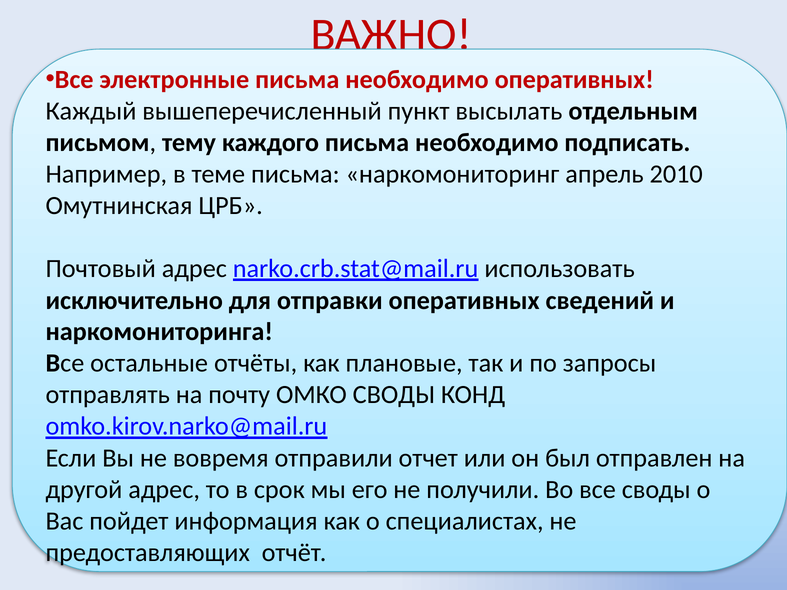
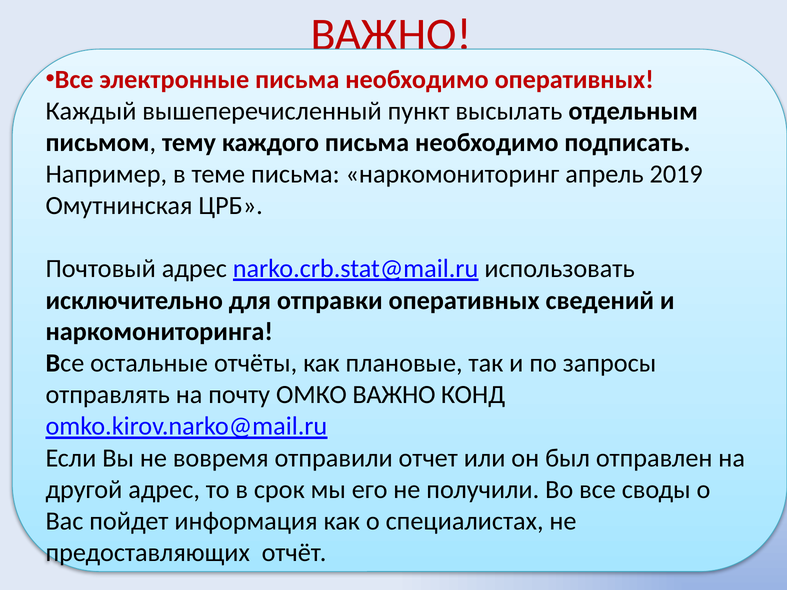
2010: 2010 -> 2019
ОМКО СВОДЫ: СВОДЫ -> ВАЖНО
